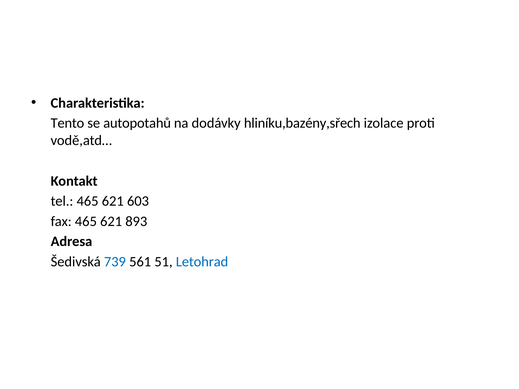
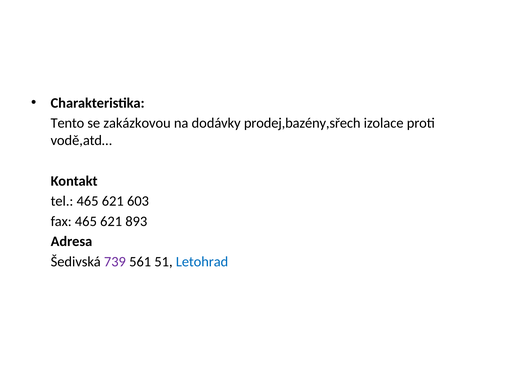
autopotahů: autopotahů -> zakázkovou
hliníku,bazény,sřech: hliníku,bazény,sřech -> prodej,bazény,sřech
739 colour: blue -> purple
